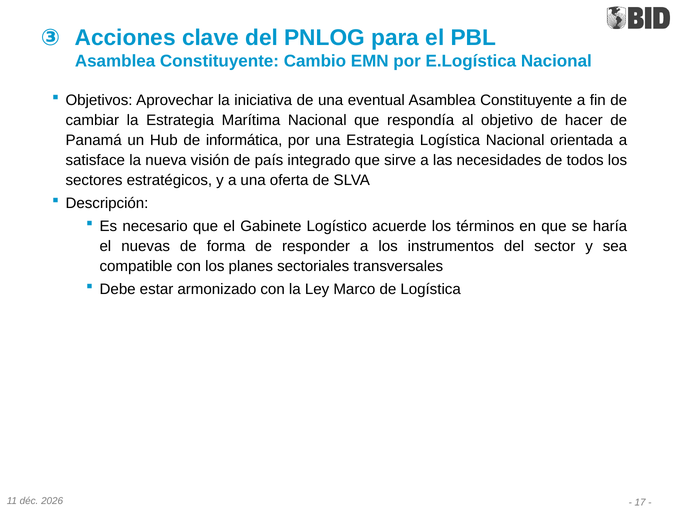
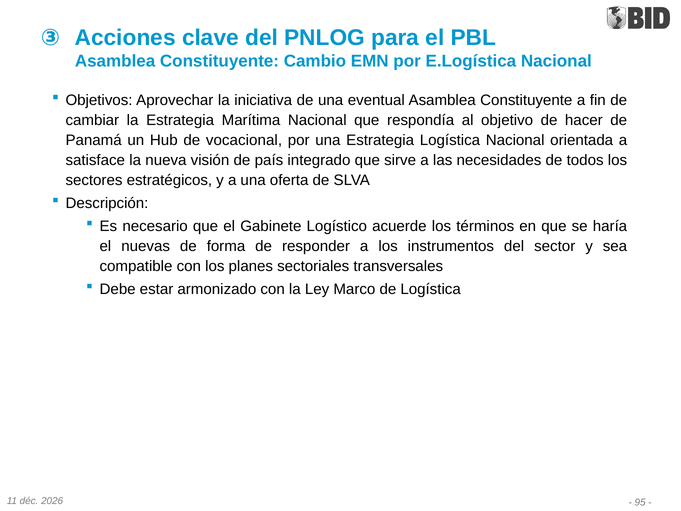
informática: informática -> vocacional
17: 17 -> 95
